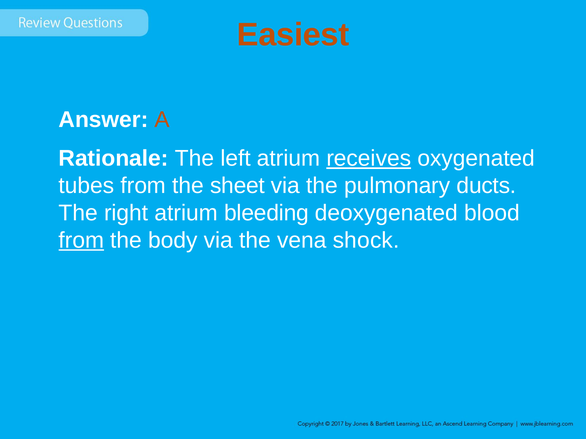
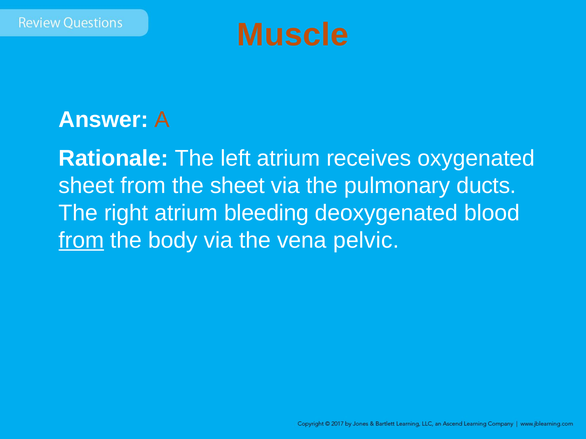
Easiest: Easiest -> Muscle
receives underline: present -> none
tubes at (86, 186): tubes -> sheet
shock: shock -> pelvic
